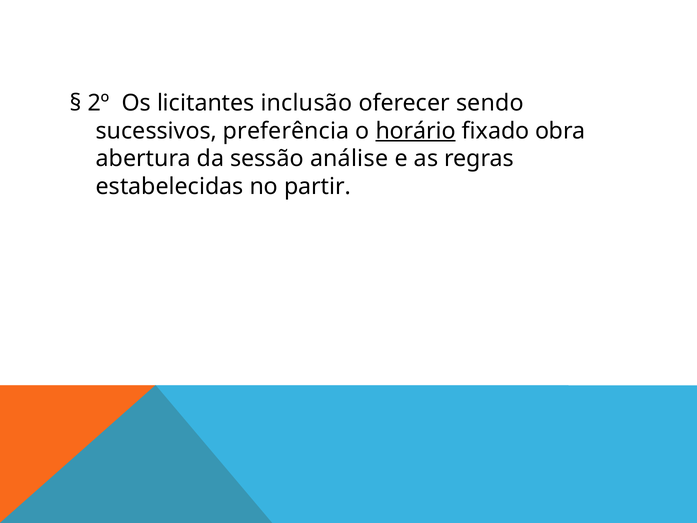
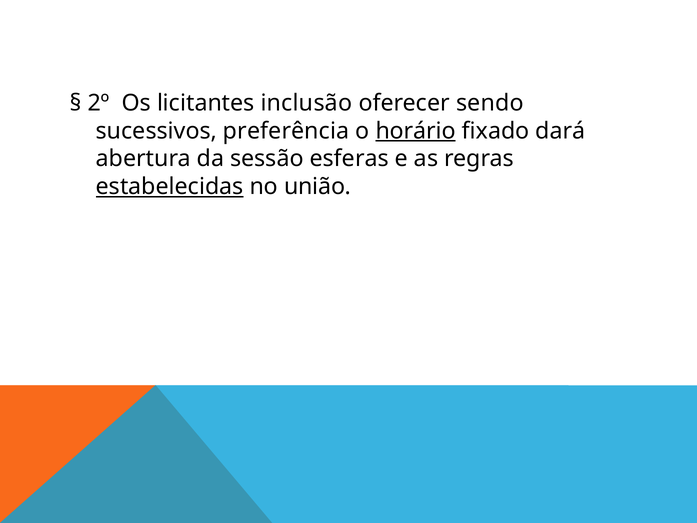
obra: obra -> dará
análise: análise -> esferas
estabelecidas underline: none -> present
partir: partir -> união
